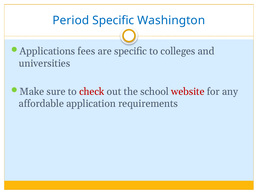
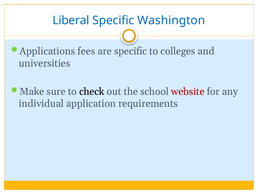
Period: Period -> Liberal
check colour: red -> black
affordable: affordable -> individual
